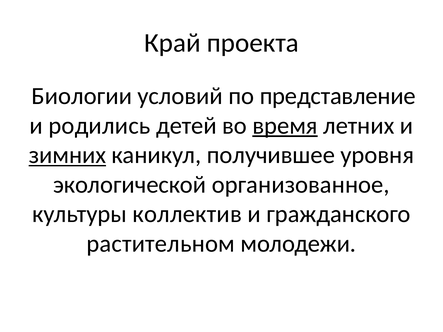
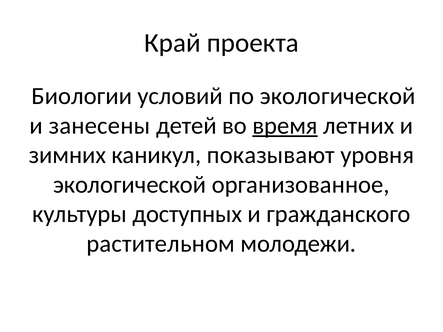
по представление: представление -> экологической
родились: родились -> занесены
зимних underline: present -> none
получившее: получившее -> показывают
коллектив: коллектив -> доступных
